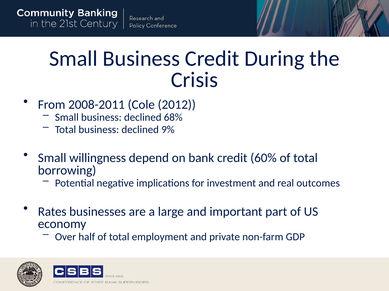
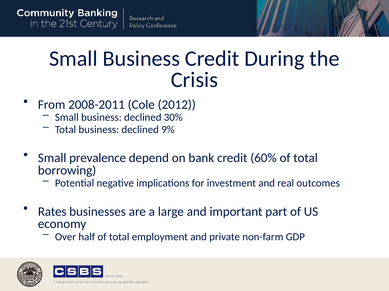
68%: 68% -> 30%
willingness: willingness -> prevalence
